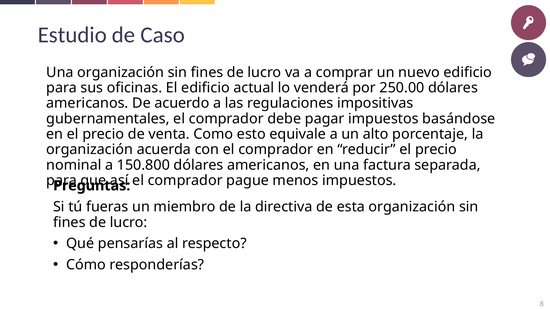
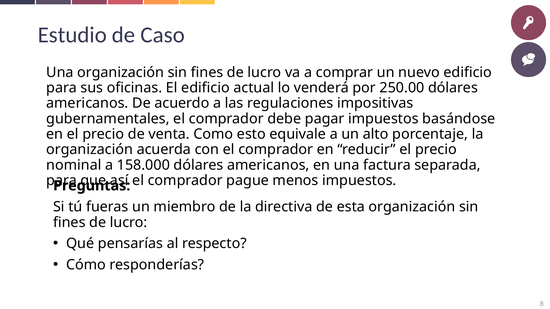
150.800: 150.800 -> 158.000
